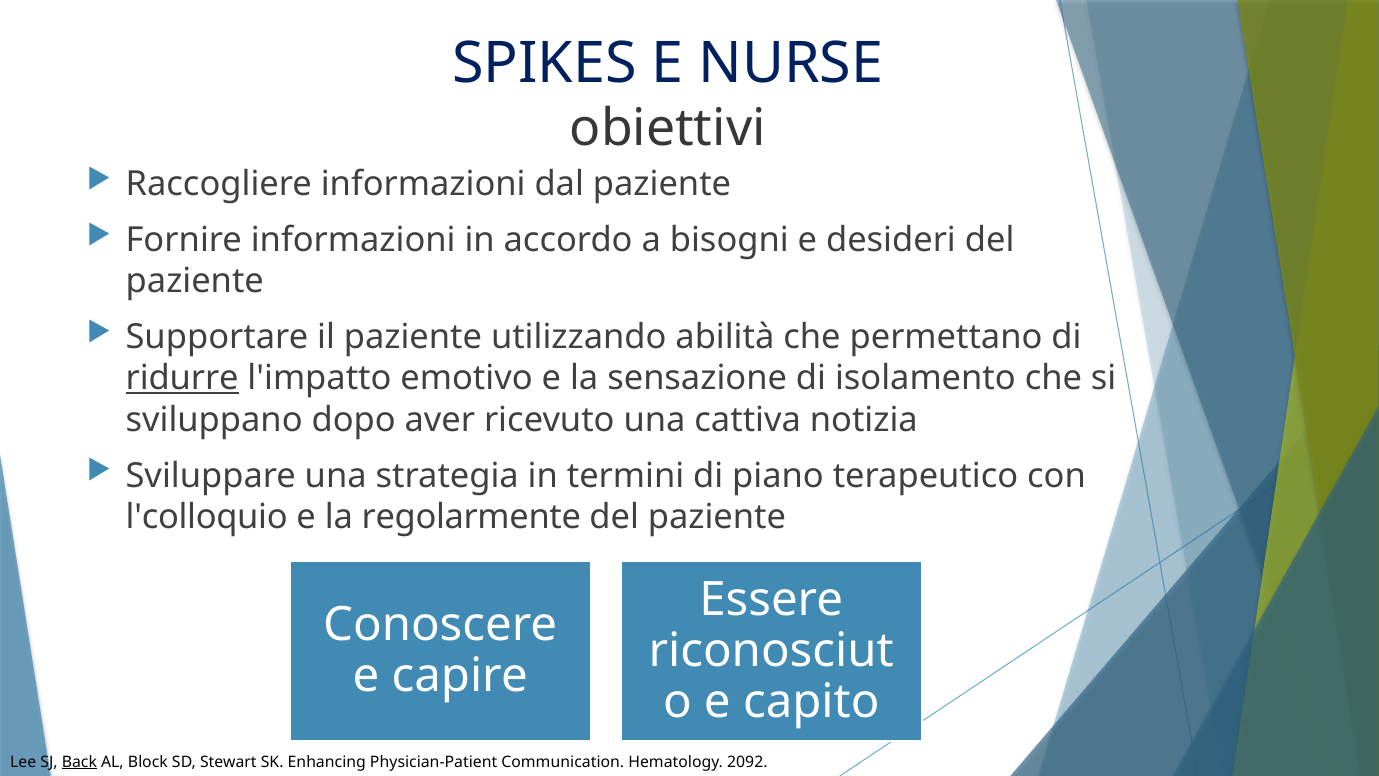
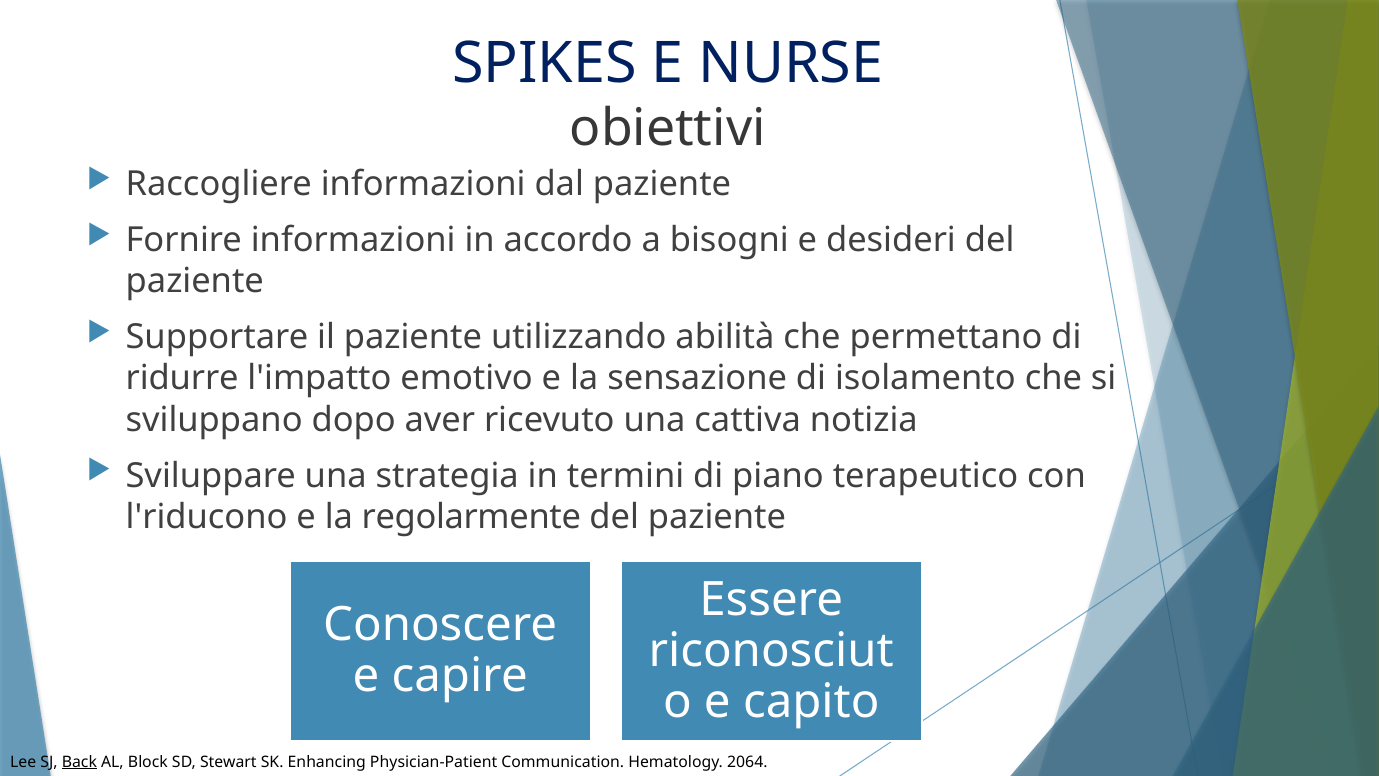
ridurre underline: present -> none
l'colloquio: l'colloquio -> l'riducono
2092: 2092 -> 2064
